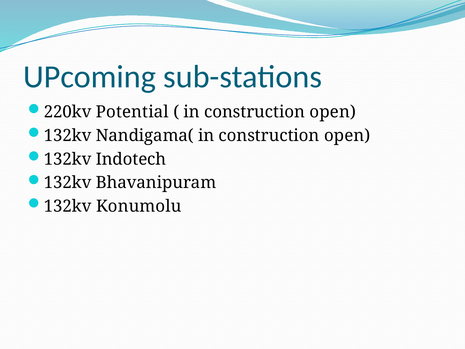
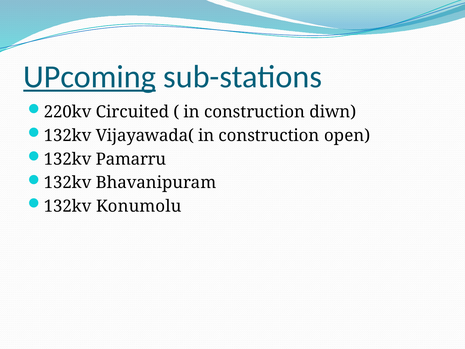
UPcoming underline: none -> present
Potential: Potential -> Circuited
open at (333, 112): open -> diwn
Nandigama(: Nandigama( -> Vijayawada(
Indotech: Indotech -> Pamarru
